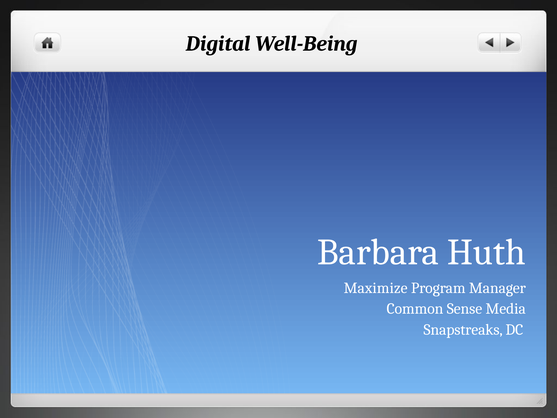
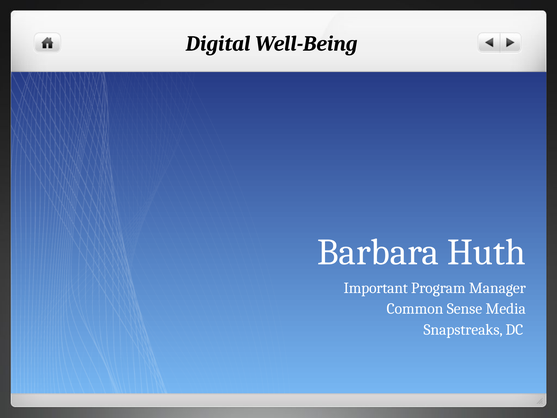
Maximize: Maximize -> Important
